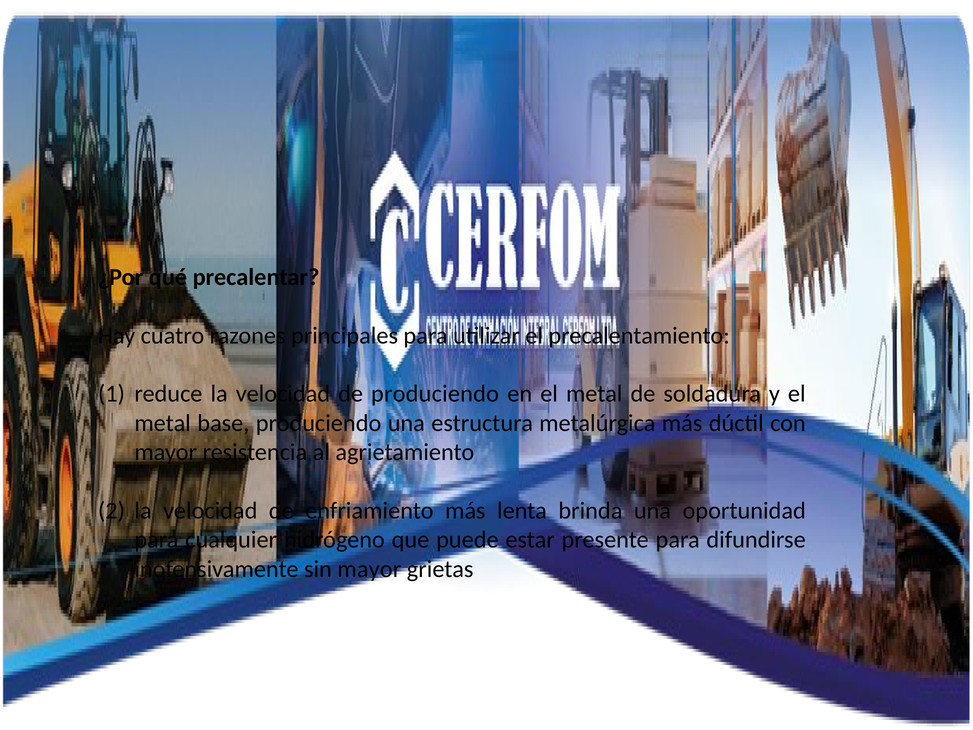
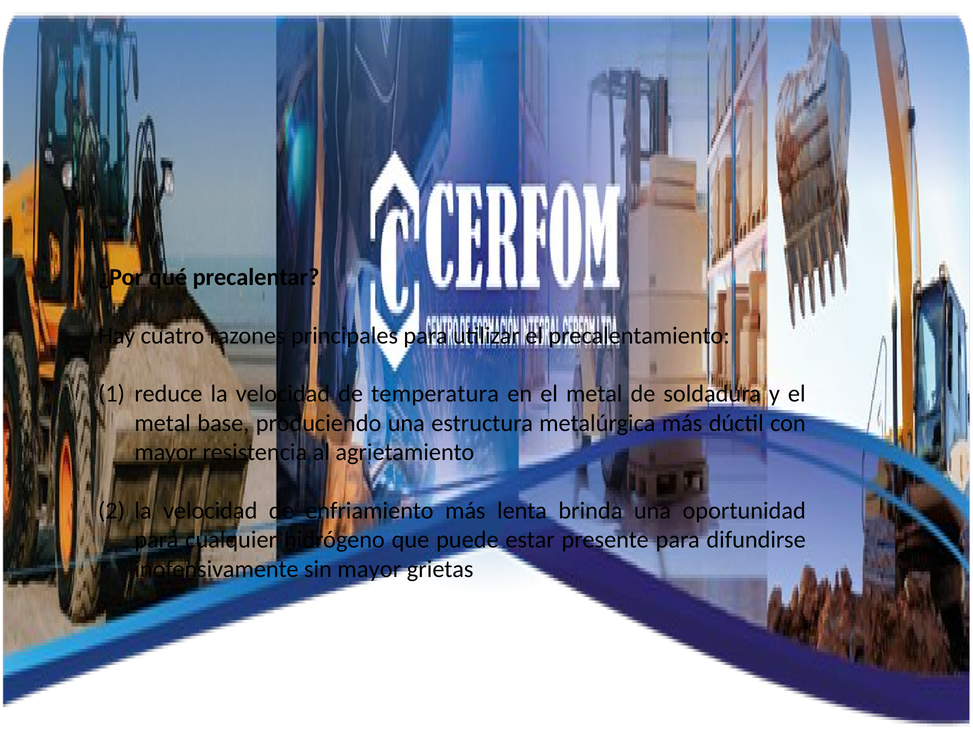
de produciendo: produciendo -> temperatura
